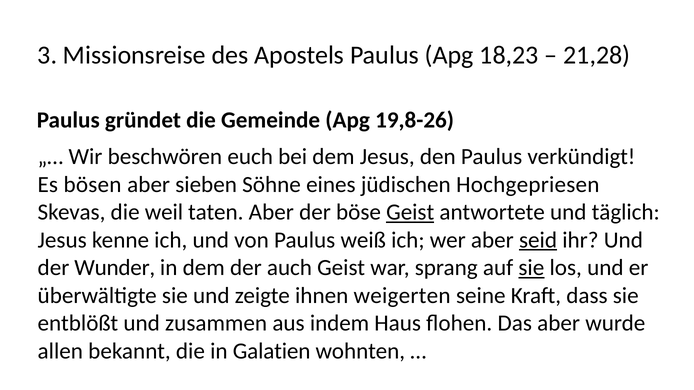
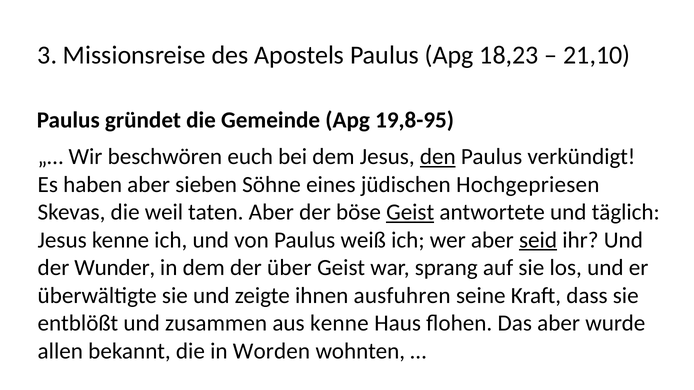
21,28: 21,28 -> 21,10
19,8-26: 19,8-26 -> 19,8-95
den underline: none -> present
bösen: bösen -> haben
auch: auch -> über
sie at (531, 268) underline: present -> none
weigerten: weigerten -> ausfuhren
aus indem: indem -> kenne
Galatien: Galatien -> Worden
